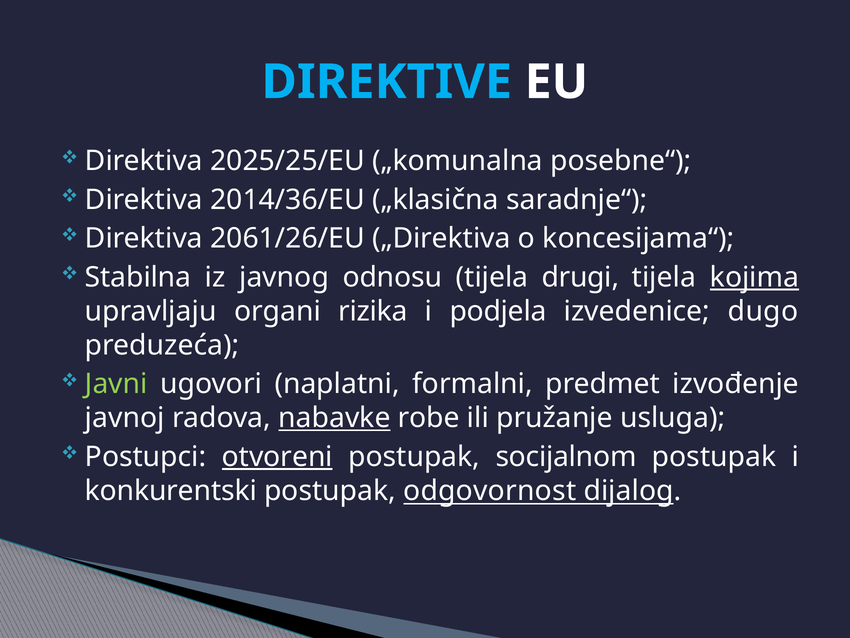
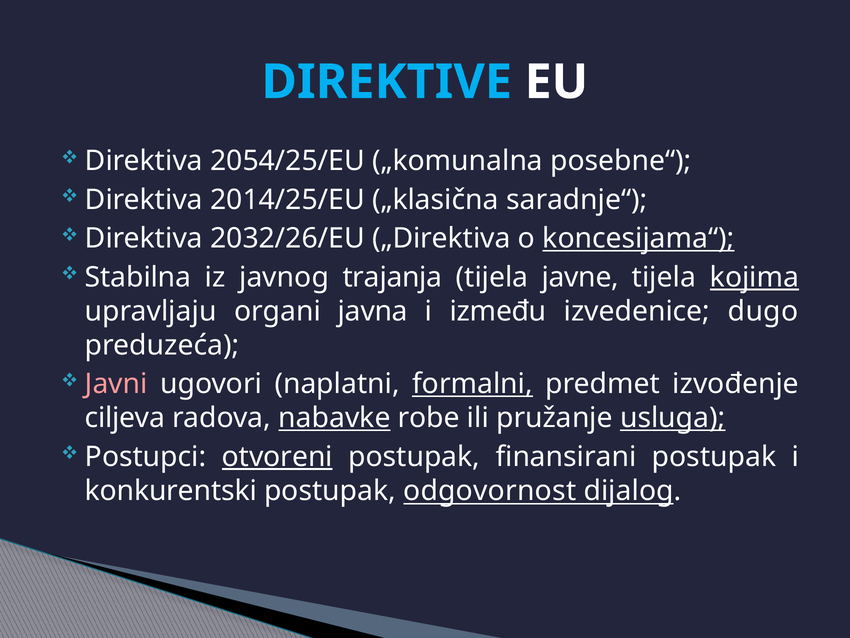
2025/25/EU: 2025/25/EU -> 2054/25/EU
2014/36/EU: 2014/36/EU -> 2014/25/EU
2061/26/EU: 2061/26/EU -> 2032/26/EU
koncesijama“ underline: none -> present
odnosu: odnosu -> trajanja
drugi: drugi -> javne
rizika: rizika -> javna
podjela: podjela -> između
Javni colour: light green -> pink
formalni underline: none -> present
javnoj: javnoj -> ciljeva
usluga underline: none -> present
socijalnom: socijalnom -> finansirani
